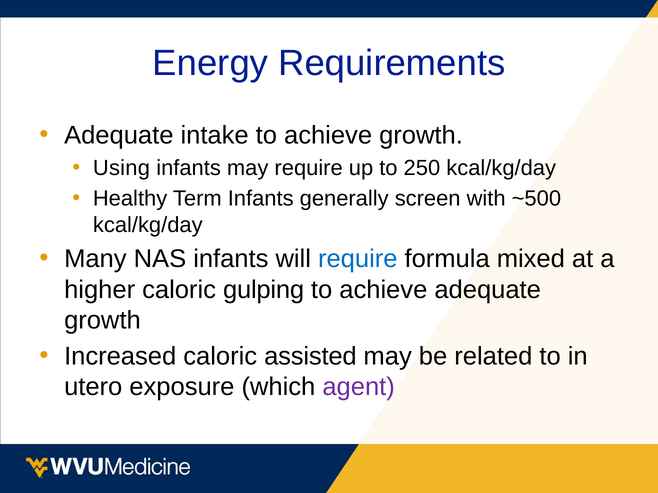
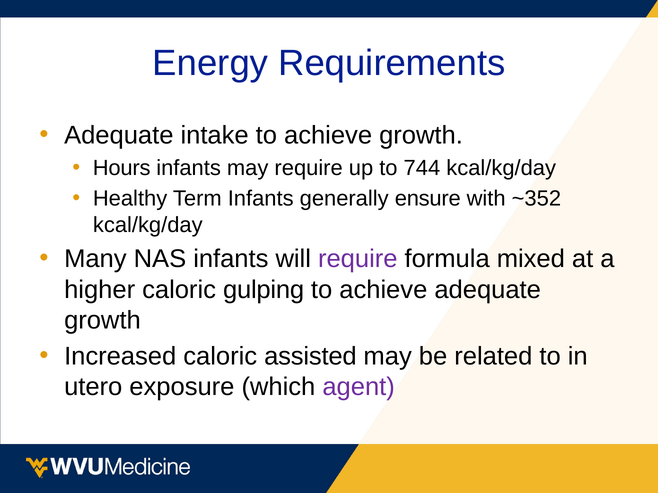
Using: Using -> Hours
250: 250 -> 744
screen: screen -> ensure
~500: ~500 -> ~352
require at (358, 259) colour: blue -> purple
